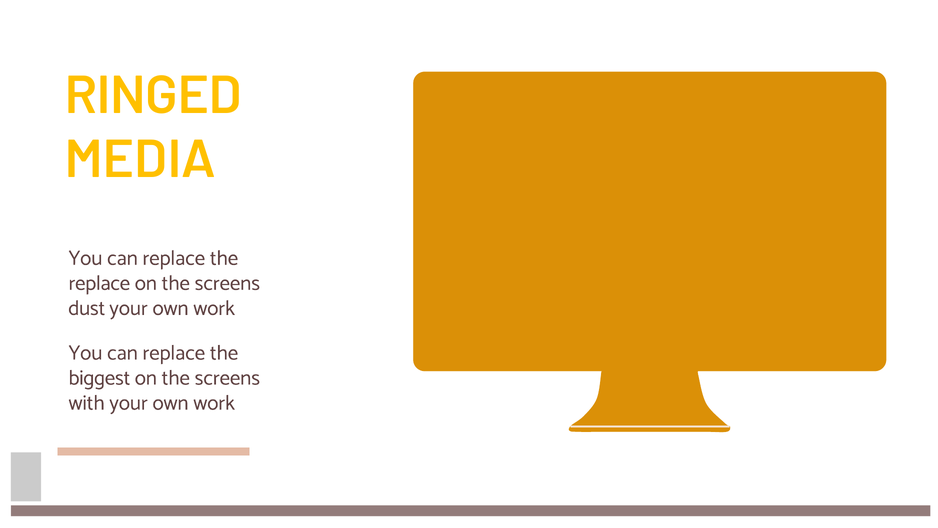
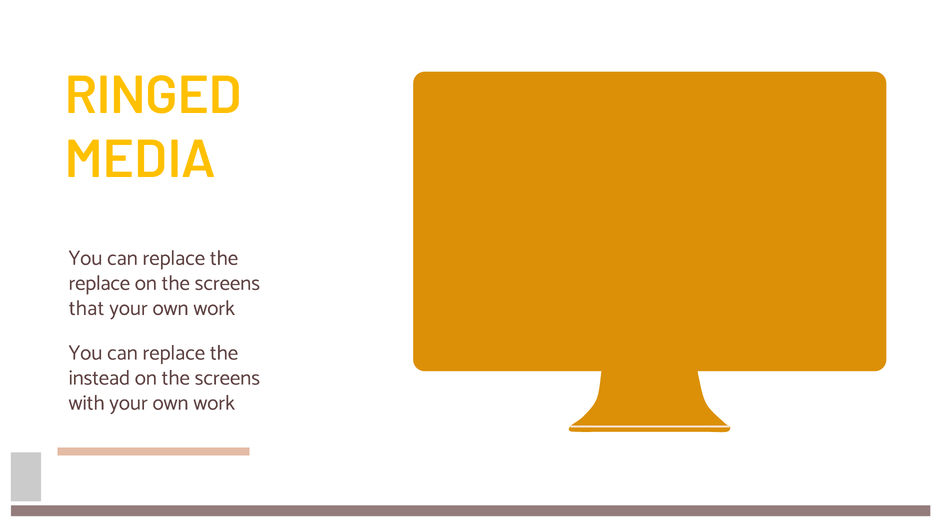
dust: dust -> that
biggest: biggest -> instead
